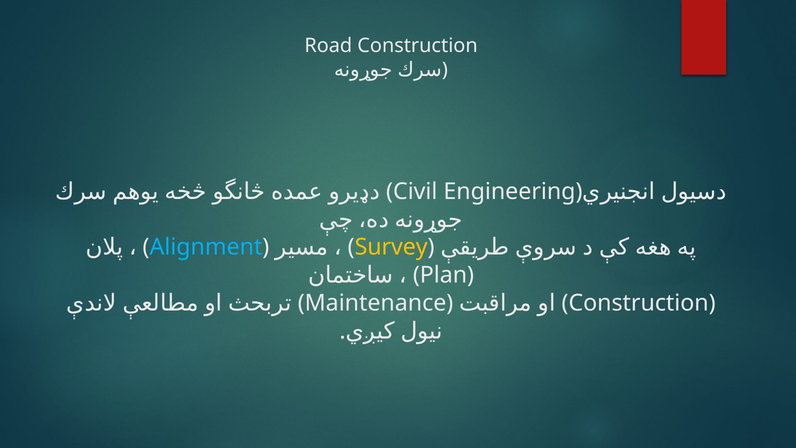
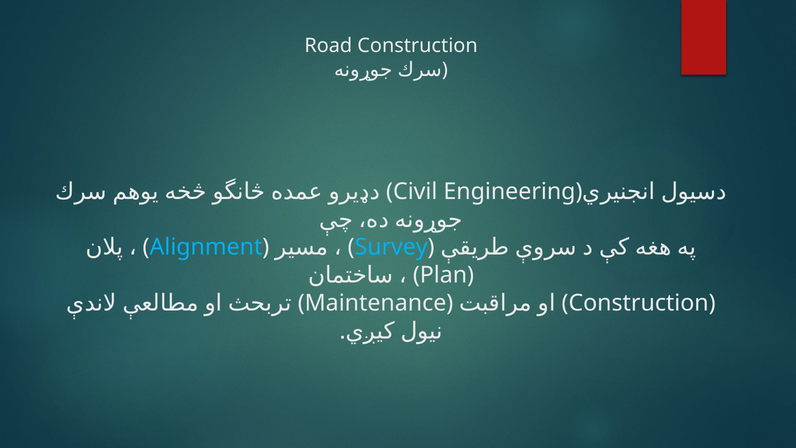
Survey colour: yellow -> light blue
